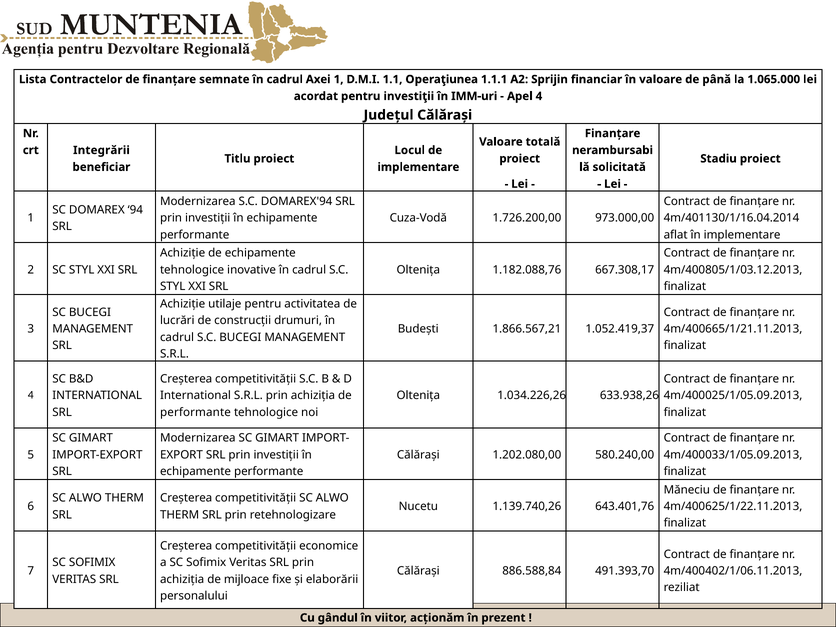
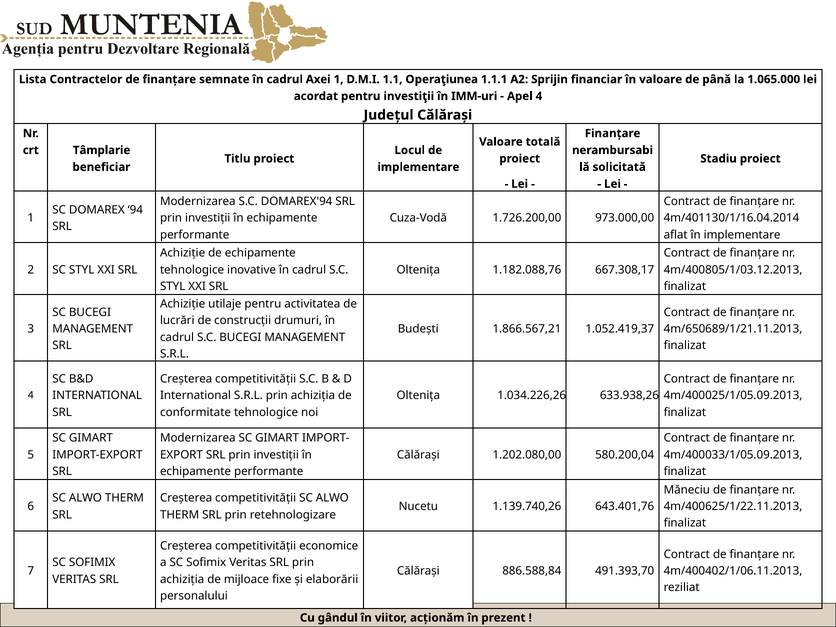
Integrării: Integrării -> Tâmplarie
4m/400665/1/21.11.2013: 4m/400665/1/21.11.2013 -> 4m/650689/1/21.11.2013
performante at (195, 412): performante -> conformitate
580.240,00: 580.240,00 -> 580.200,04
